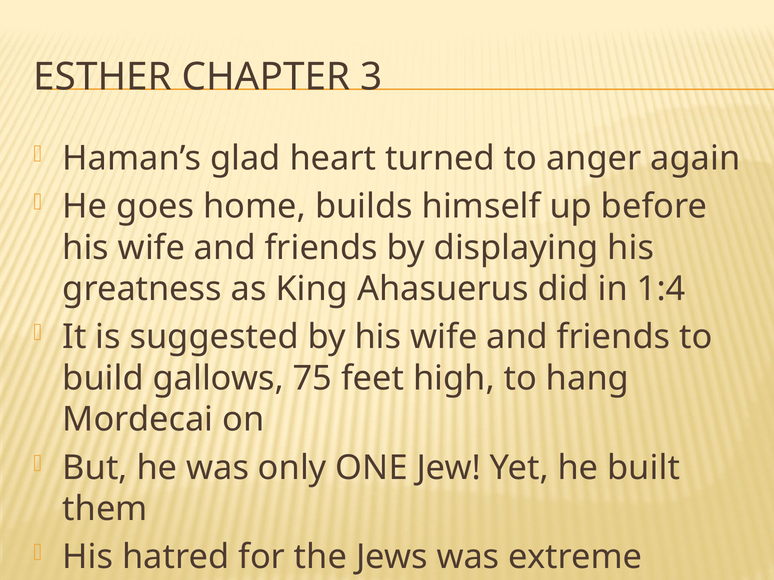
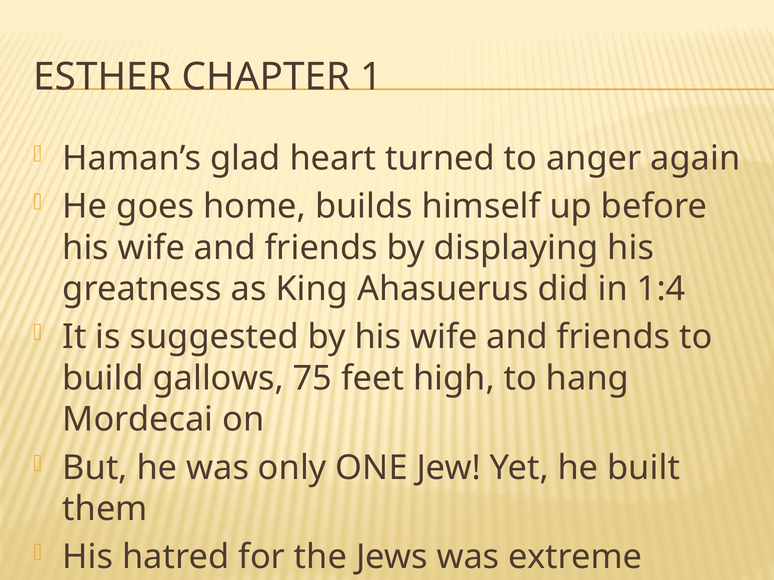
3: 3 -> 1
